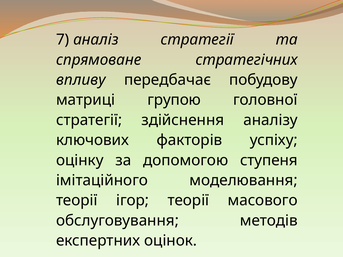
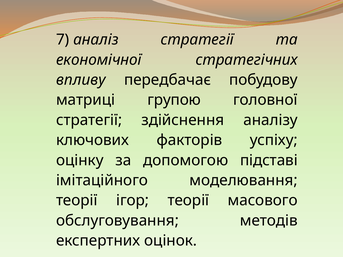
спрямоване: спрямоване -> економічної
ступеня: ступеня -> підставі
